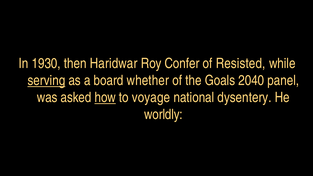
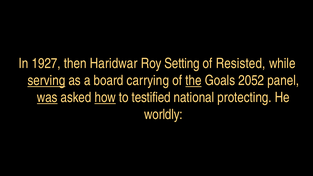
1930: 1930 -> 1927
Confer: Confer -> Setting
whether: whether -> carrying
the underline: none -> present
2040: 2040 -> 2052
was underline: none -> present
voyage: voyage -> testified
dysentery: dysentery -> protecting
